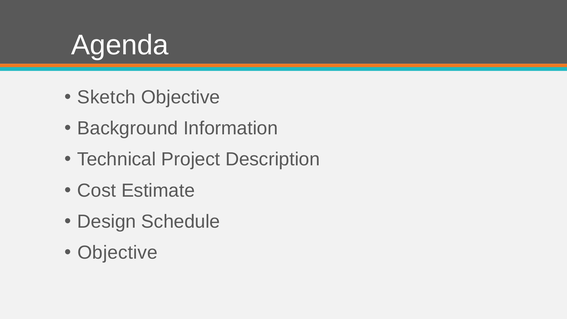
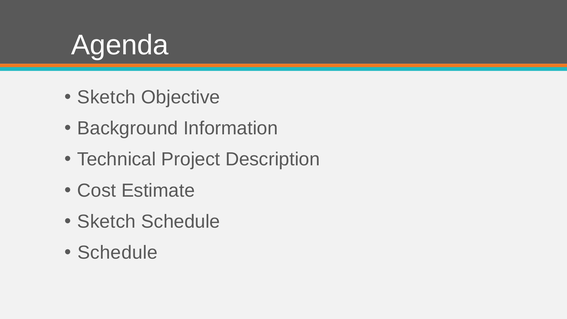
Design at (107, 222): Design -> Sketch
Objective at (118, 253): Objective -> Schedule
